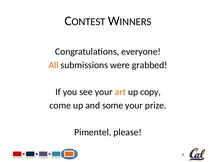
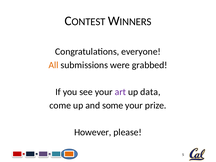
art colour: orange -> purple
copy: copy -> data
Pimentel: Pimentel -> However
